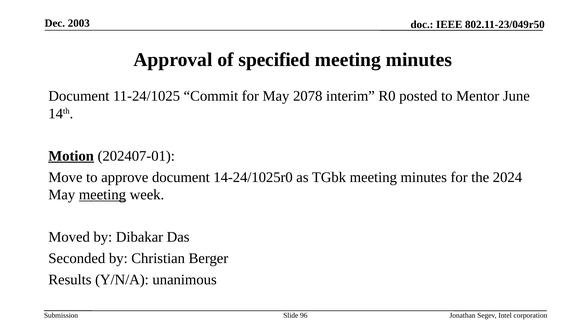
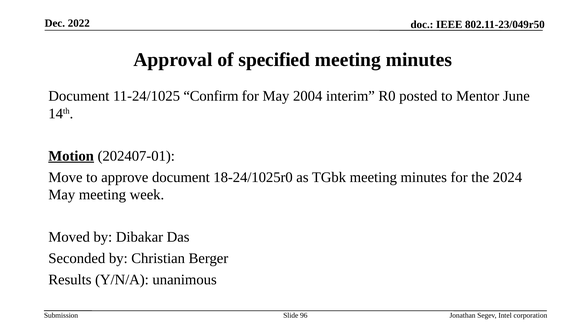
2003: 2003 -> 2022
Commit: Commit -> Confirm
2078: 2078 -> 2004
14-24/1025r0: 14-24/1025r0 -> 18-24/1025r0
meeting at (102, 195) underline: present -> none
